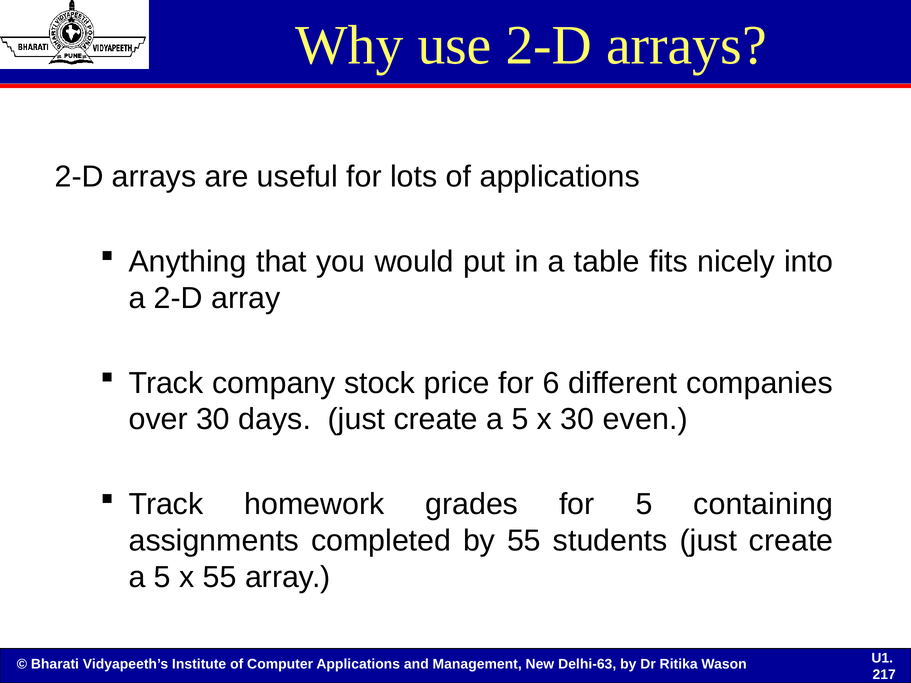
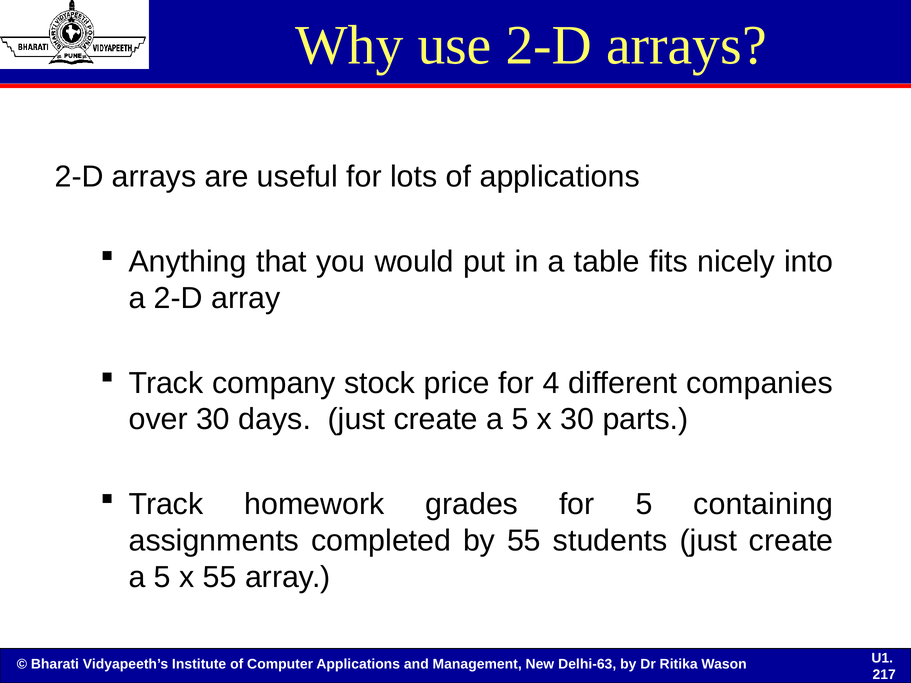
6: 6 -> 4
even: even -> parts
